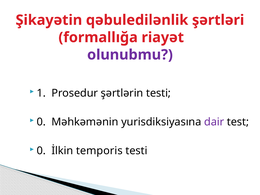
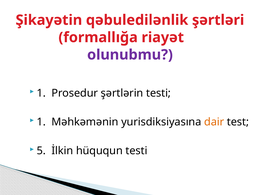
0 at (41, 122): 0 -> 1
dair colour: purple -> orange
0 at (41, 151): 0 -> 5
temporis: temporis -> hüququn
